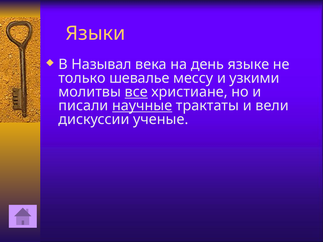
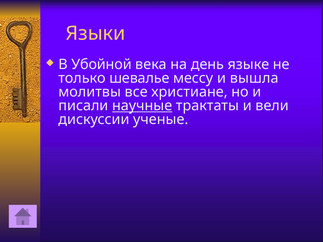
Называл: Называл -> Убойной
узкими: узкими -> вышла
все underline: present -> none
